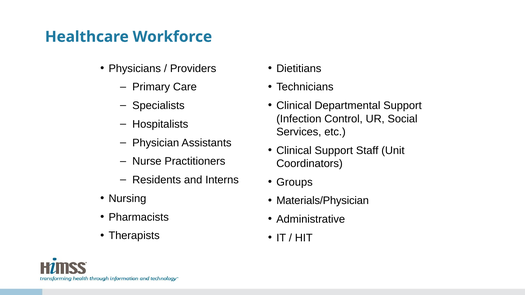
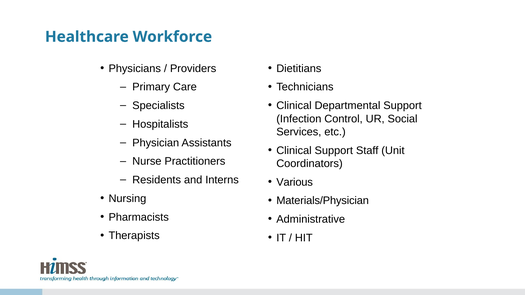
Groups: Groups -> Various
